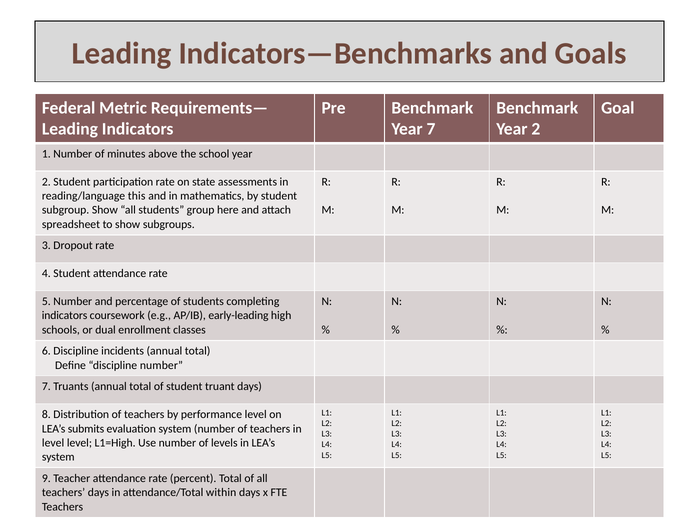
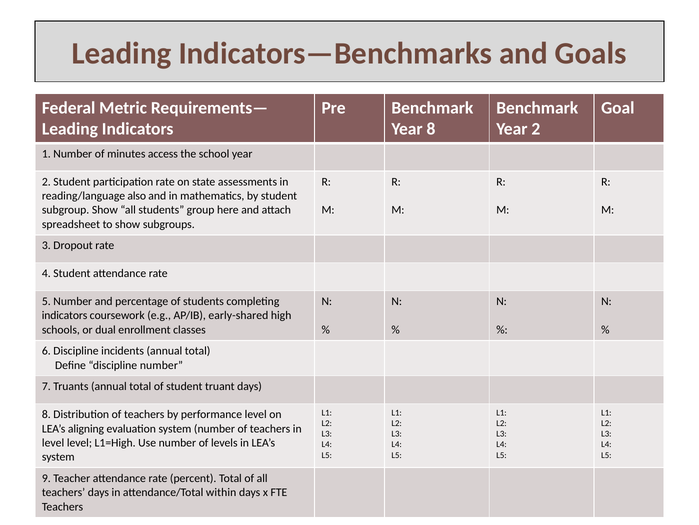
Year 7: 7 -> 8
above: above -> access
this: this -> also
early-leading: early-leading -> early-shared
submits: submits -> aligning
